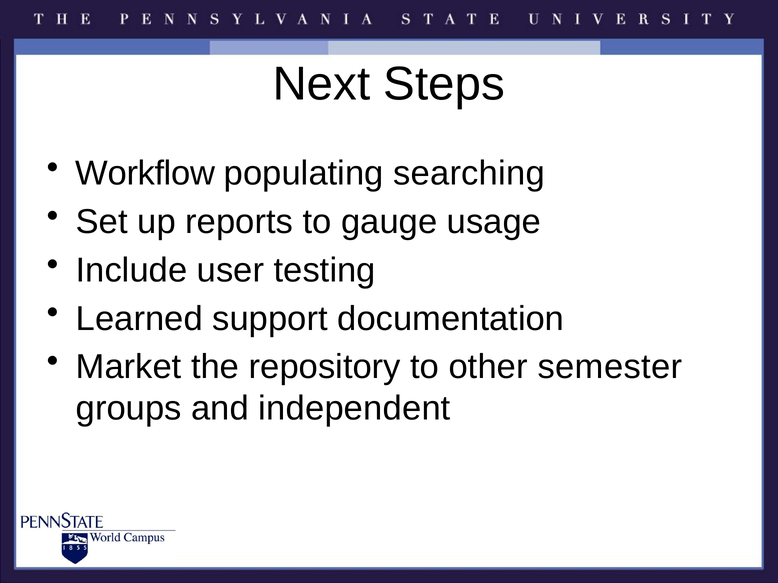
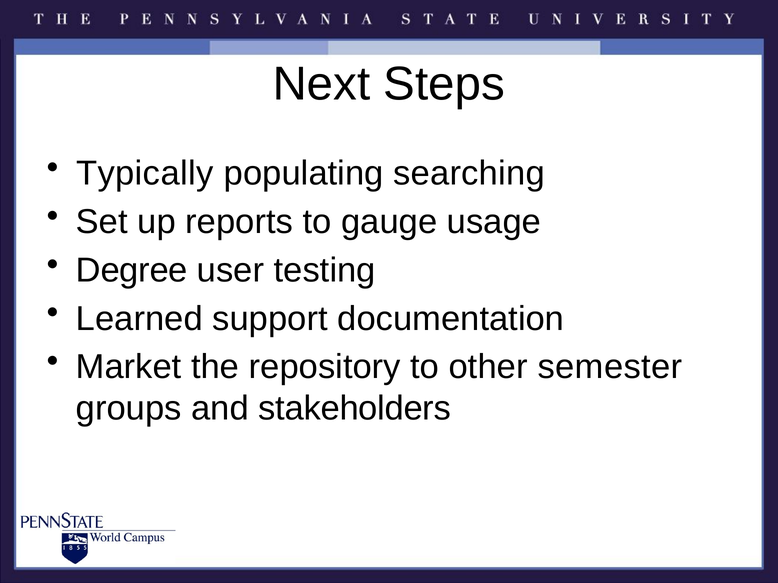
Workflow: Workflow -> Typically
Include: Include -> Degree
independent: independent -> stakeholders
